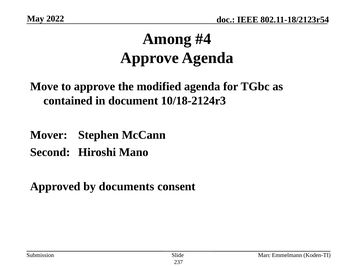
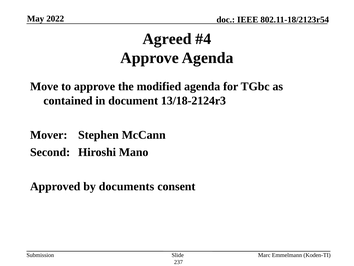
Among: Among -> Agreed
10/18-2124r3: 10/18-2124r3 -> 13/18-2124r3
